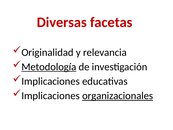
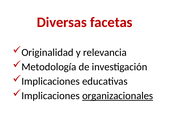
Metodología underline: present -> none
